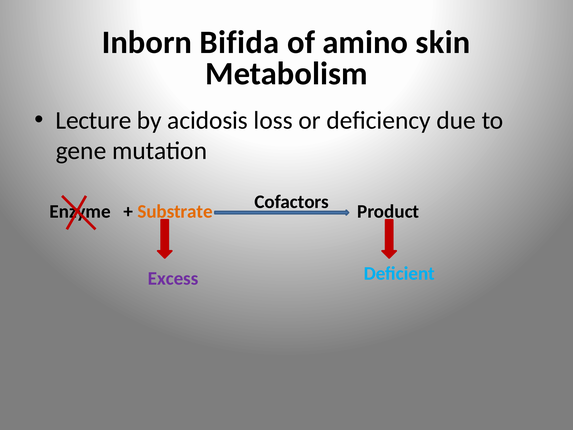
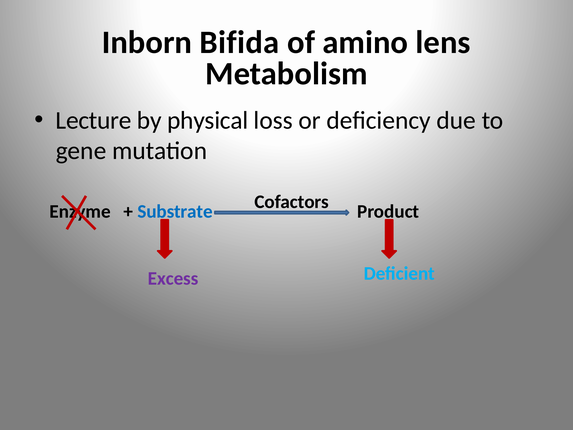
skin: skin -> lens
acidosis: acidosis -> physical
Substrate colour: orange -> blue
